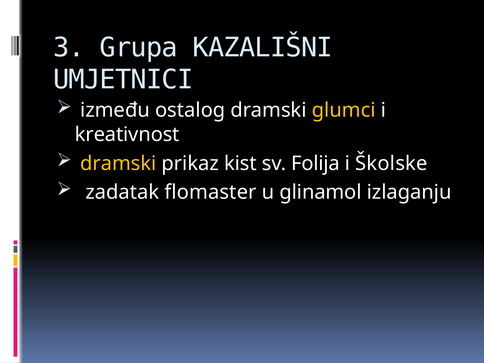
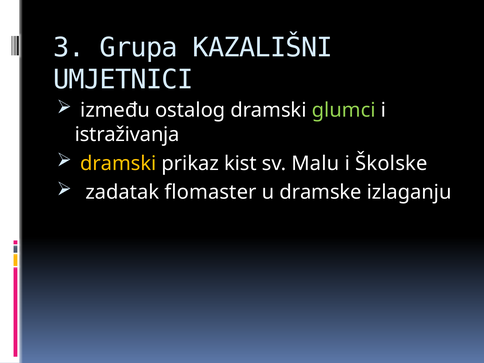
glumci colour: yellow -> light green
kreativnost: kreativnost -> istraživanja
Folija: Folija -> Malu
glinamol: glinamol -> dramske
